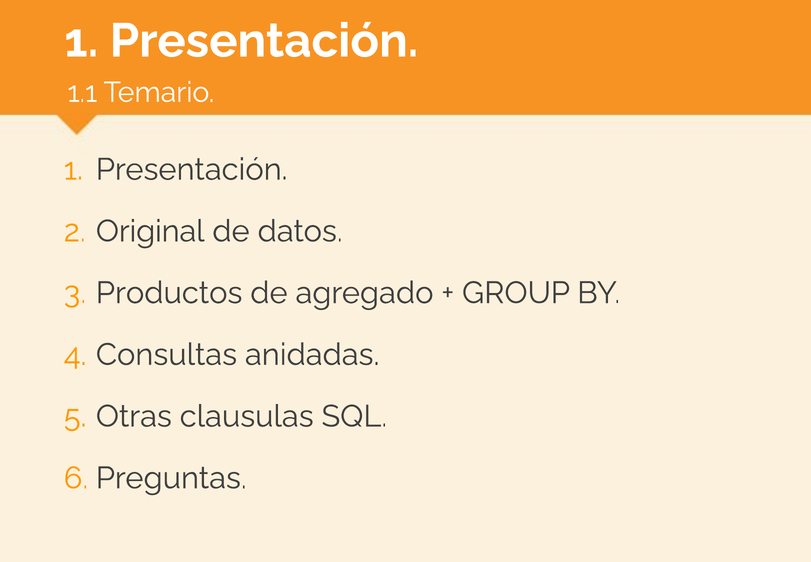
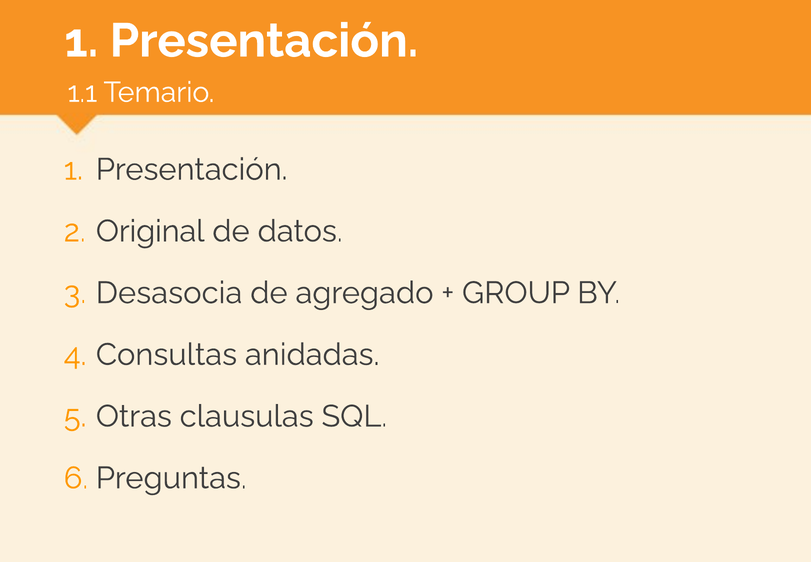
Productos: Productos -> Desasocia
